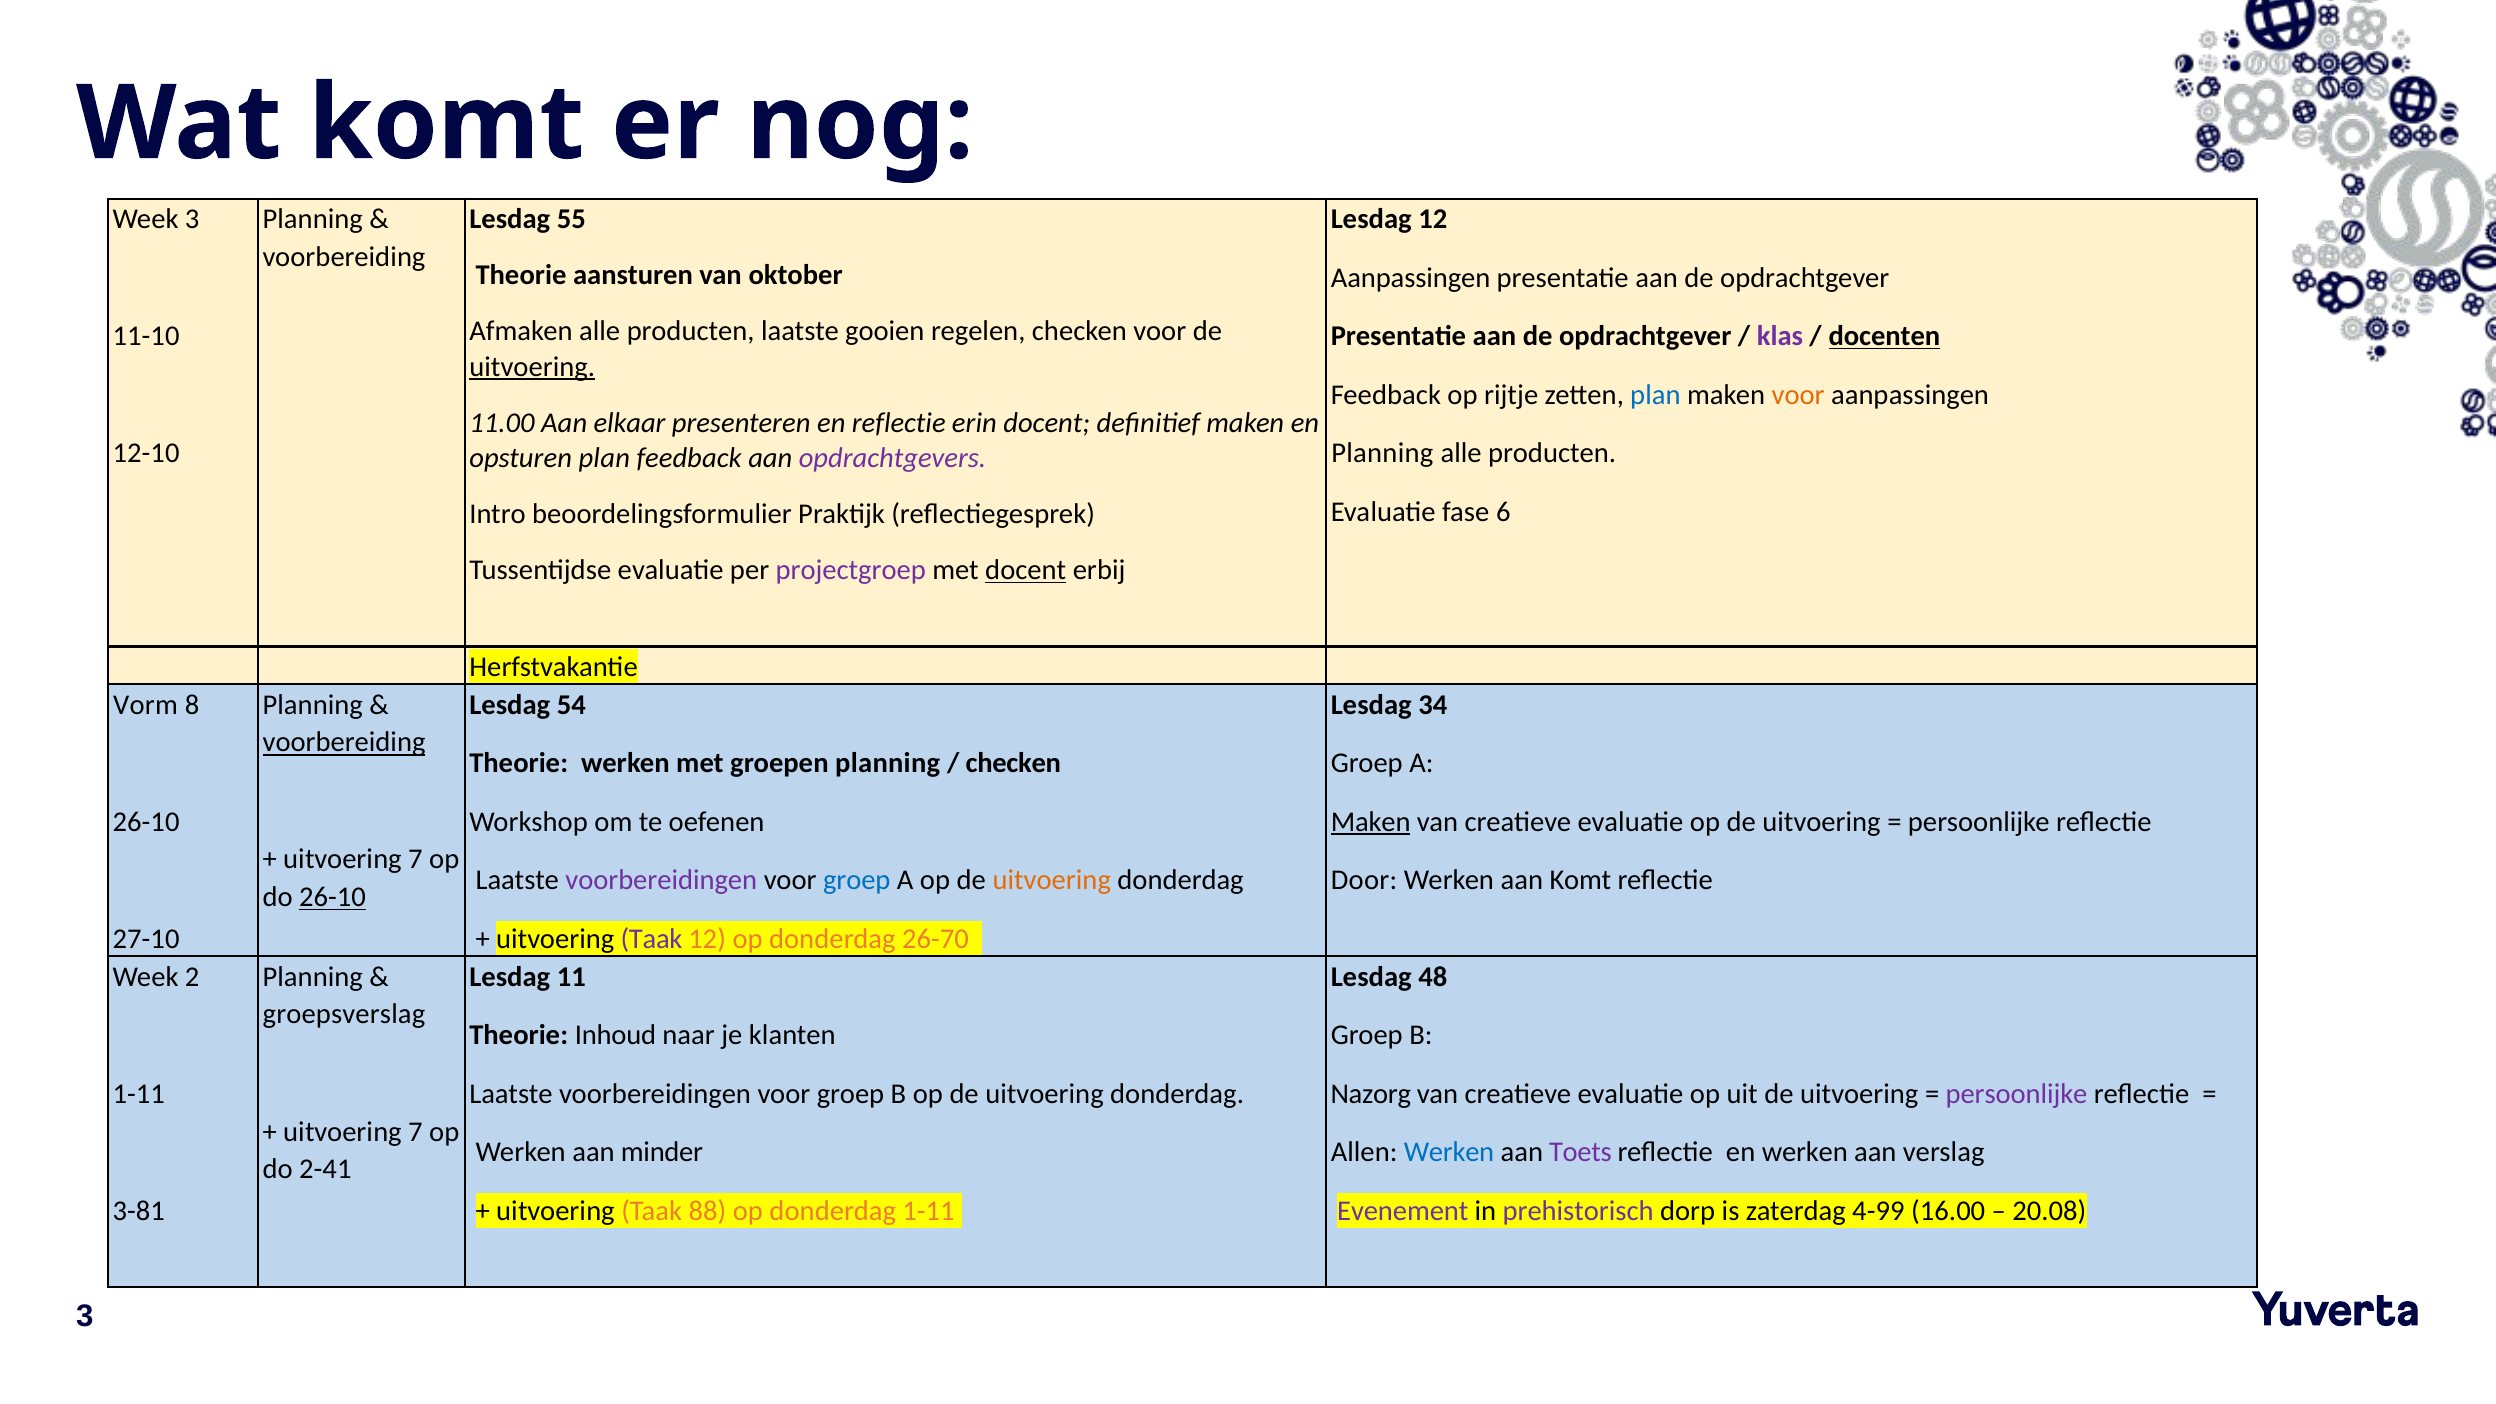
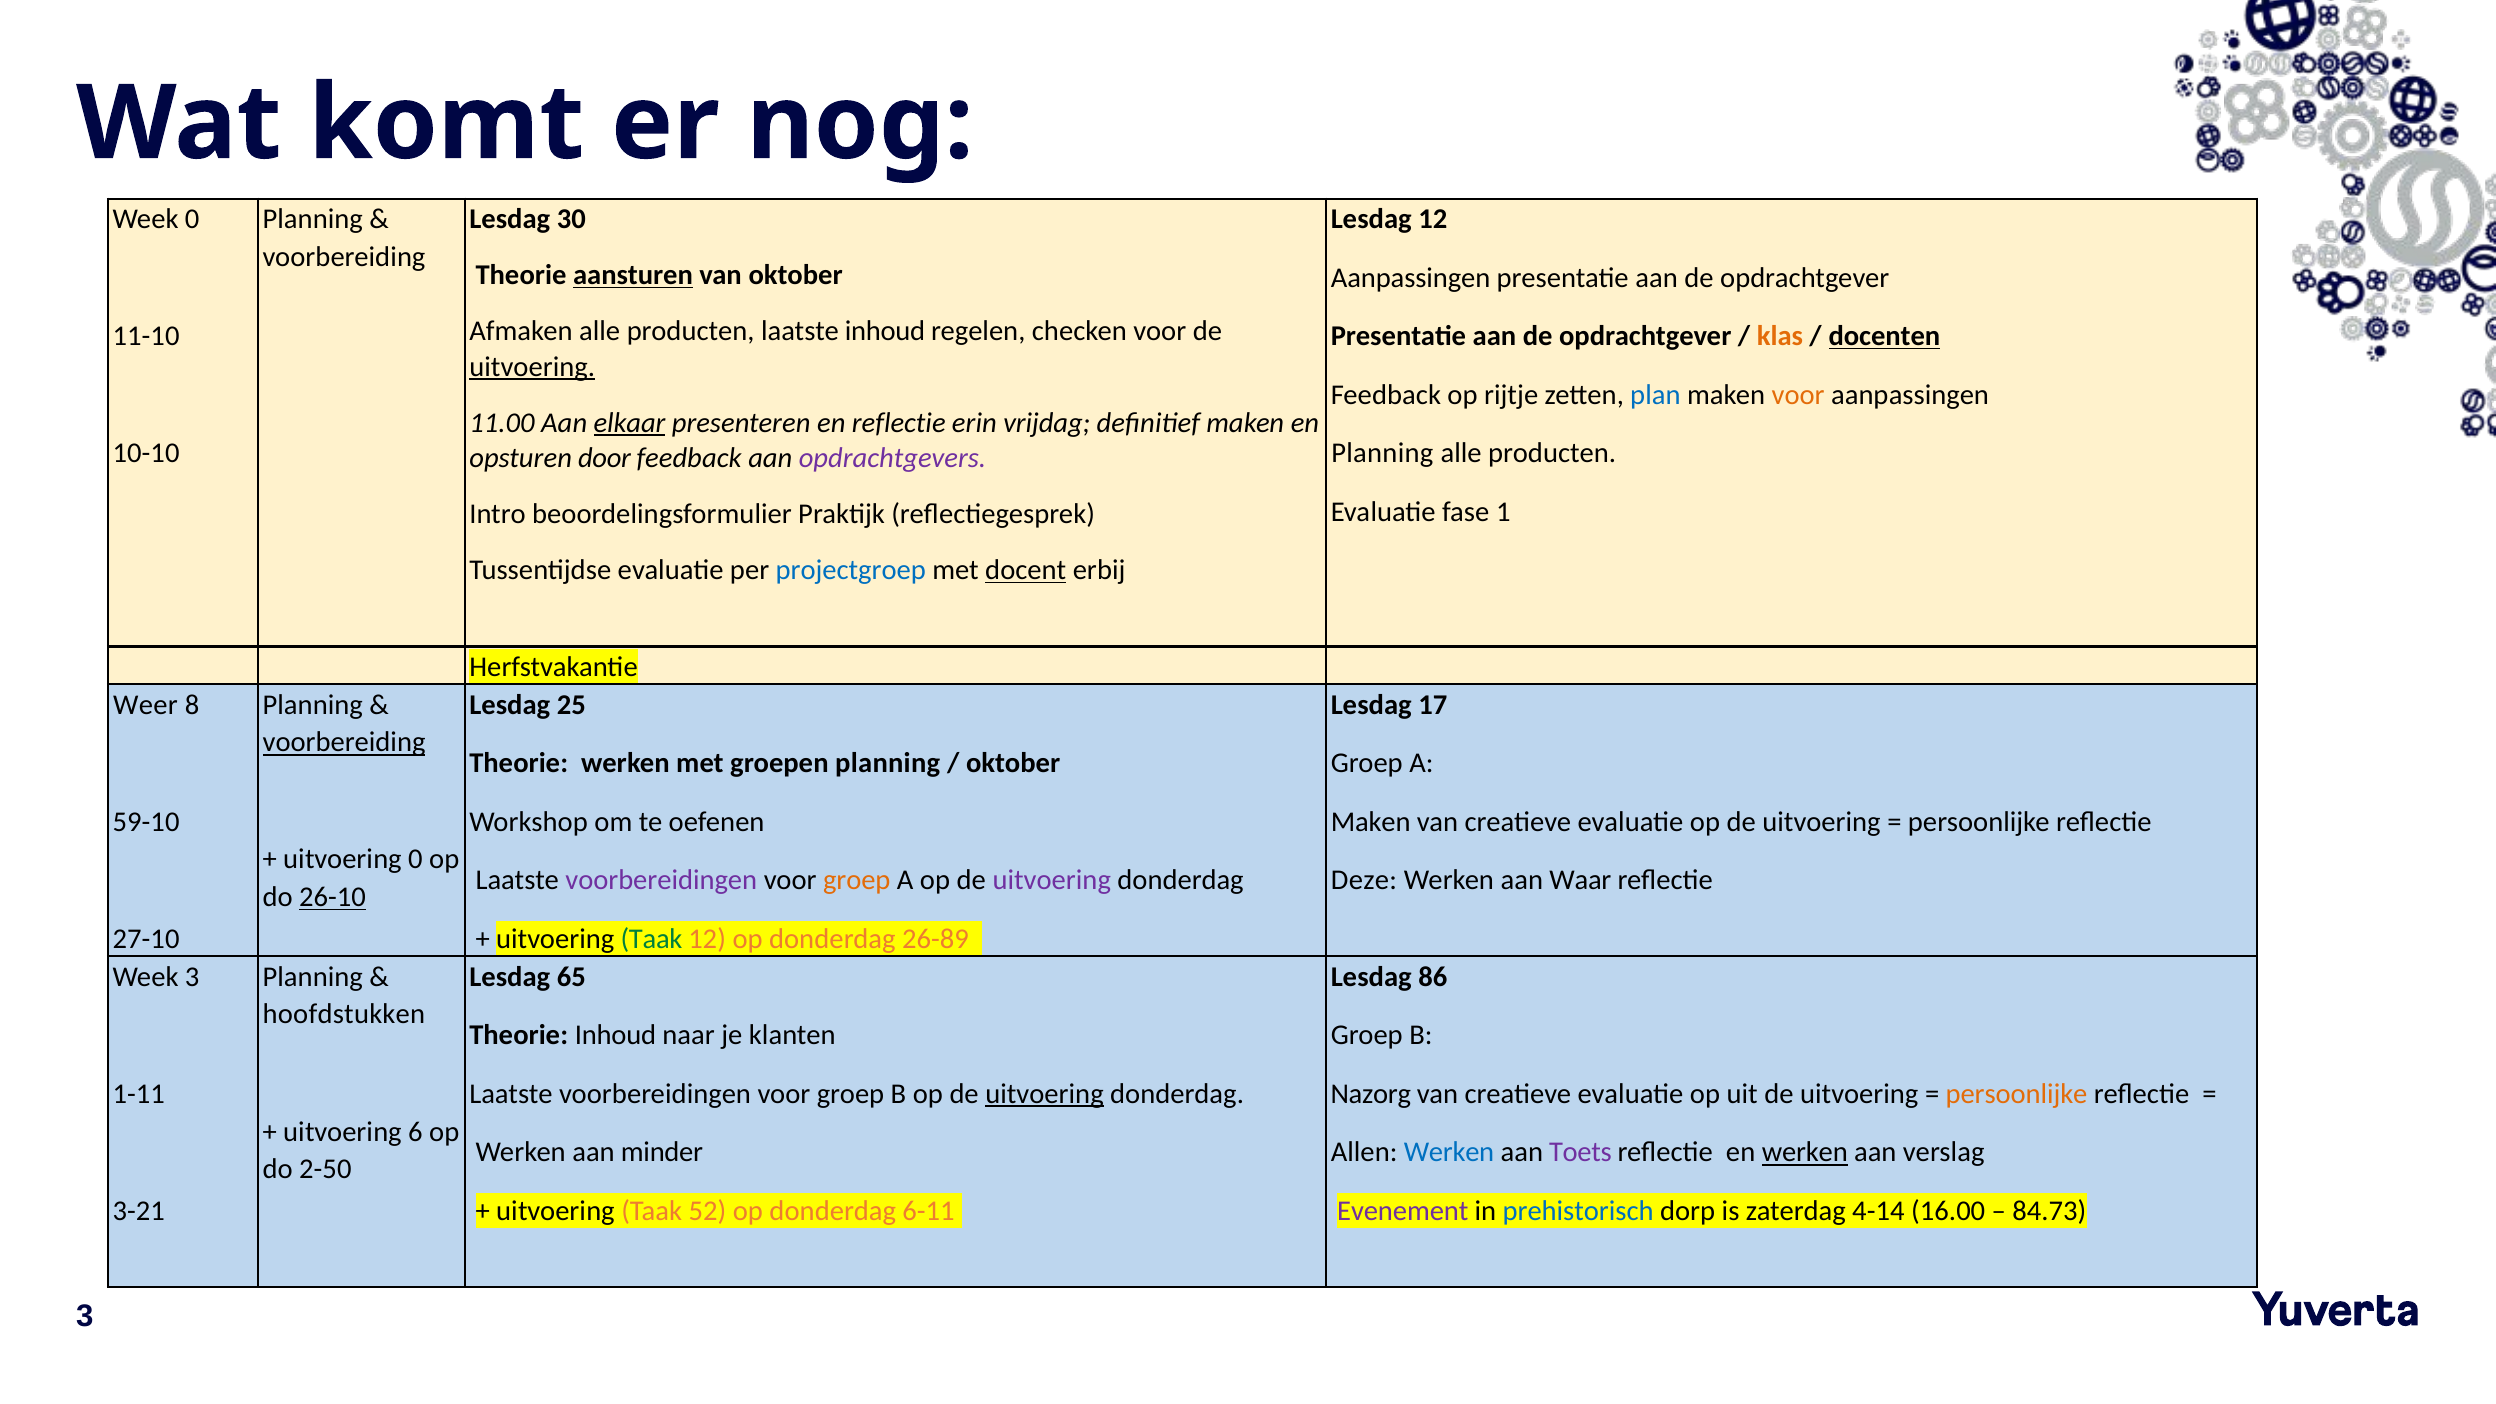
Week 3: 3 -> 0
55: 55 -> 30
aansturen underline: none -> present
laatste gooien: gooien -> inhoud
klas colour: purple -> orange
elkaar underline: none -> present
erin docent: docent -> vrijdag
12-10: 12-10 -> 10-10
opsturen plan: plan -> door
6: 6 -> 1
projectgroep colour: purple -> blue
Vorm: Vorm -> Weer
54: 54 -> 25
34: 34 -> 17
checken at (1013, 763): checken -> oktober
26-10 at (146, 822): 26-10 -> 59-10
Maken at (1371, 822) underline: present -> none
7 at (415, 859): 7 -> 0
groep at (857, 880) colour: blue -> orange
uitvoering at (1052, 880) colour: orange -> purple
Door: Door -> Deze
aan Komt: Komt -> Waar
Taak at (651, 939) colour: purple -> green
26-70: 26-70 -> 26-89
Week 2: 2 -> 3
11: 11 -> 65
48: 48 -> 86
groepsverslag: groepsverslag -> hoofdstukken
uitvoering at (1045, 1094) underline: none -> present
persoonlijke at (2016, 1094) colour: purple -> orange
7 at (415, 1132): 7 -> 6
werken at (1805, 1152) underline: none -> present
2-41: 2-41 -> 2-50
3-81: 3-81 -> 3-21
88: 88 -> 52
donderdag 1-11: 1-11 -> 6-11
prehistorisch colour: purple -> blue
4-99: 4-99 -> 4-14
20.08: 20.08 -> 84.73
